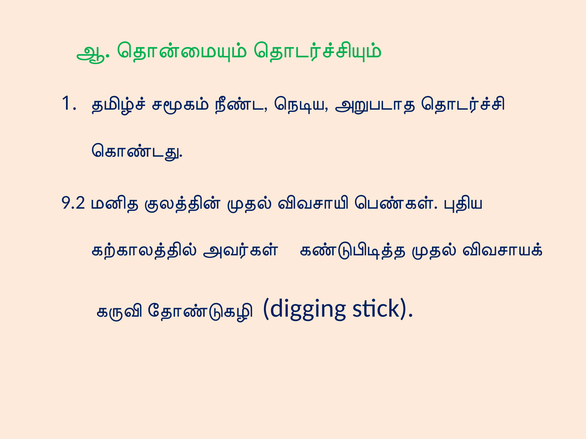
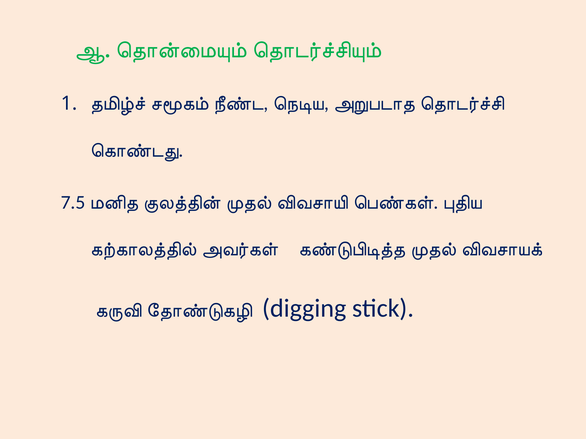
9.2: 9.2 -> 7.5
